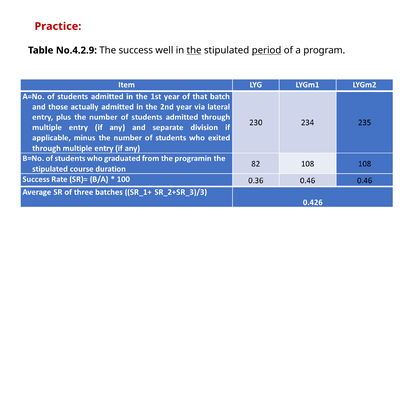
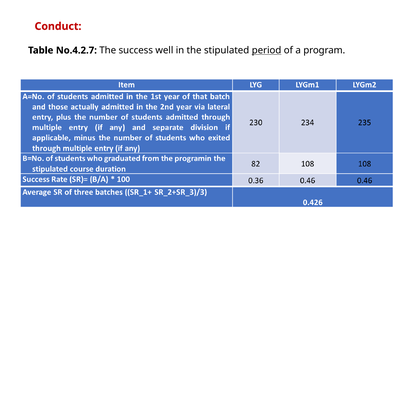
Practice: Practice -> Conduct
No.4.2.9: No.4.2.9 -> No.4.2.7
the at (194, 50) underline: present -> none
